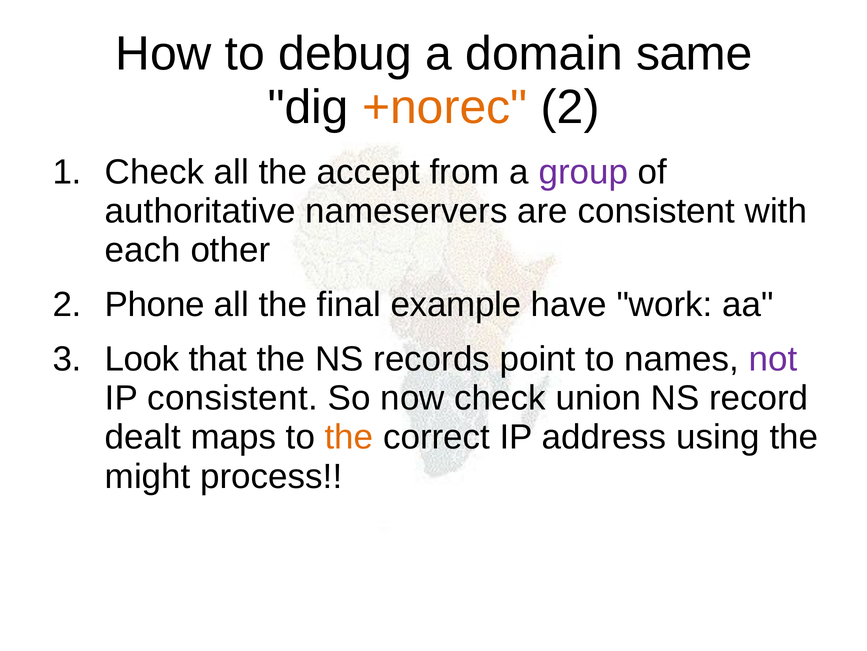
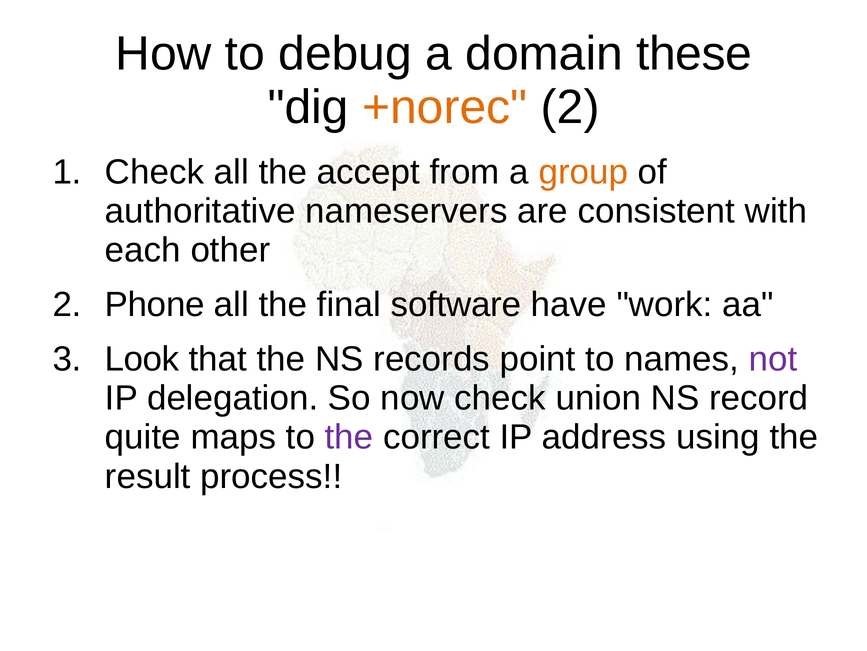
same: same -> these
group colour: purple -> orange
example: example -> software
IP consistent: consistent -> delegation
dealt: dealt -> quite
the at (349, 437) colour: orange -> purple
might: might -> result
